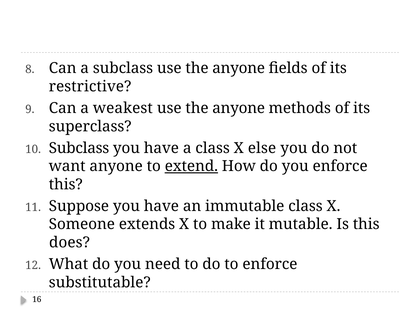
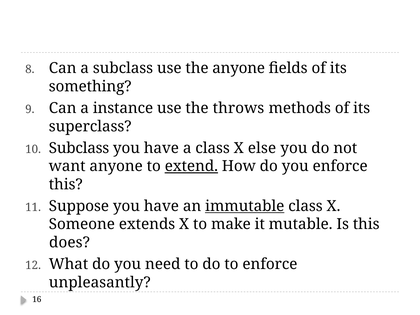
restrictive: restrictive -> something
weakest: weakest -> instance
anyone at (239, 108): anyone -> throws
immutable underline: none -> present
substitutable: substitutable -> unpleasantly
